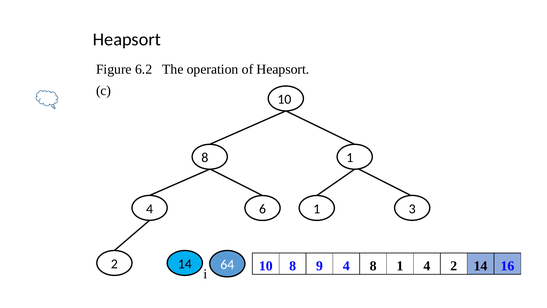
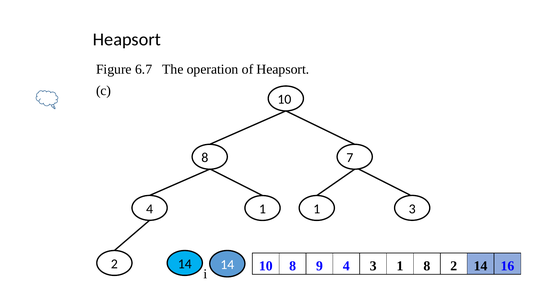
6.2: 6.2 -> 6.7
1 at (350, 158): 1 -> 7
4 6: 6 -> 1
14 64: 64 -> 14
4 8: 8 -> 3
4 at (427, 266): 4 -> 8
